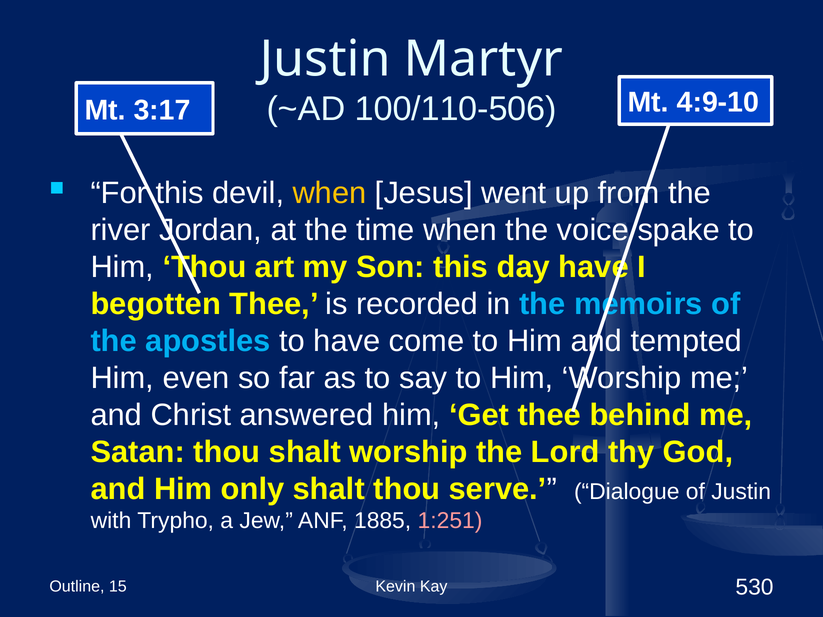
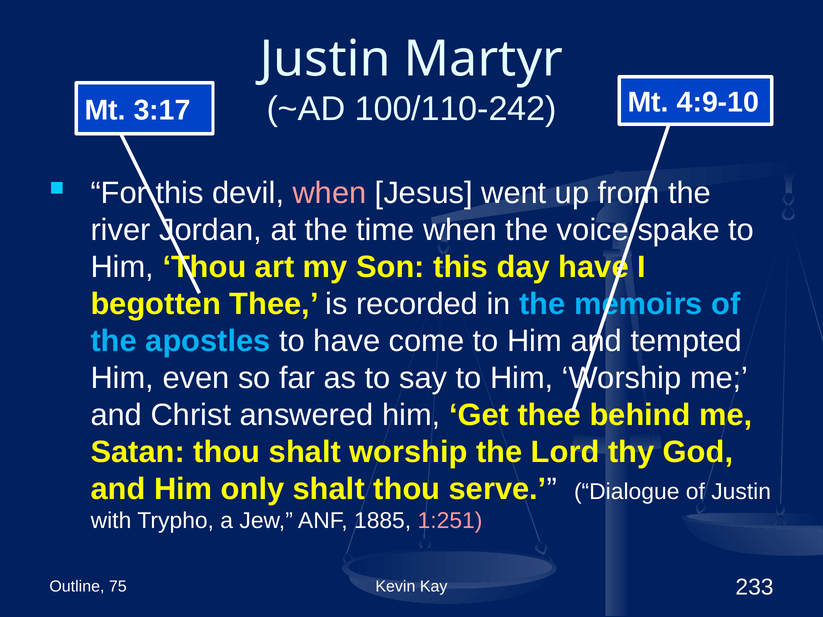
100/110-506: 100/110-506 -> 100/110-242
when at (330, 193) colour: yellow -> pink
15: 15 -> 75
530: 530 -> 233
